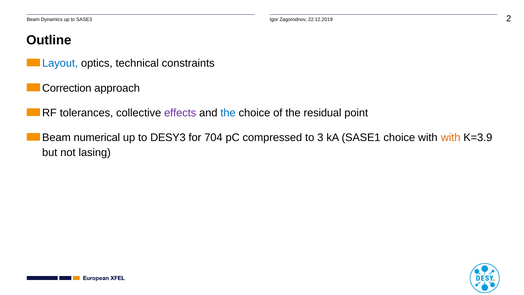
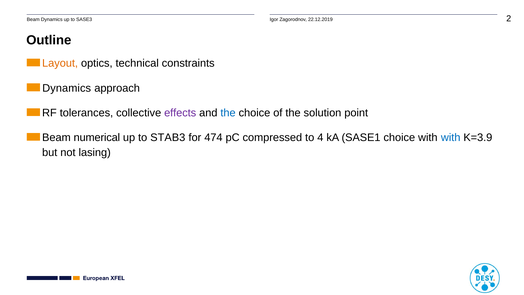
Layout colour: blue -> orange
Correction at (67, 88): Correction -> Dynamics
residual: residual -> solution
DESY3: DESY3 -> STAB3
704: 704 -> 474
3: 3 -> 4
with at (451, 138) colour: orange -> blue
